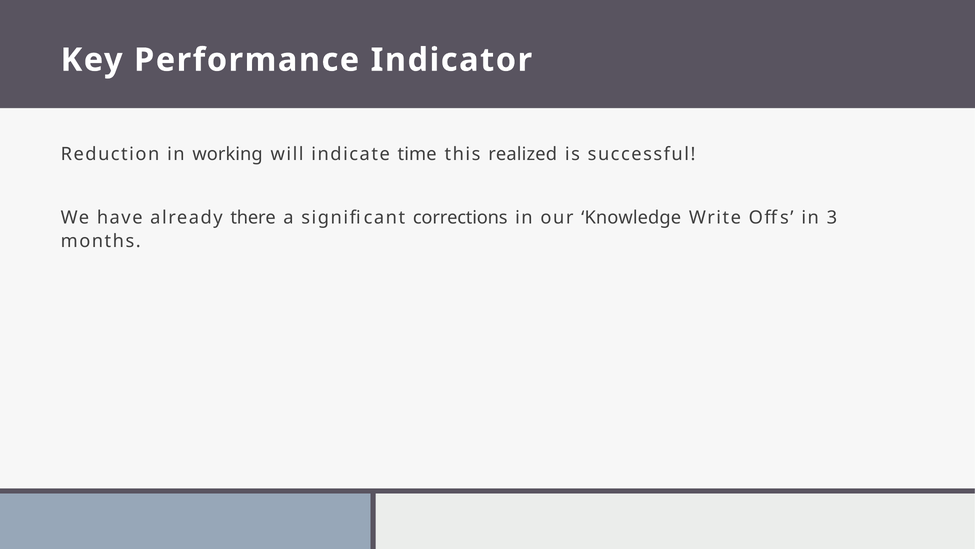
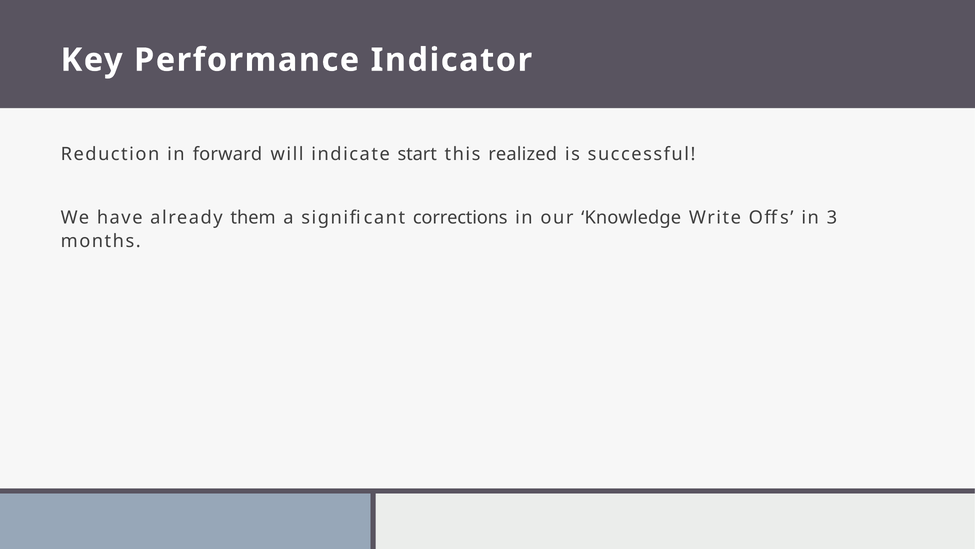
working: working -> forward
time: time -> start
there: there -> them
